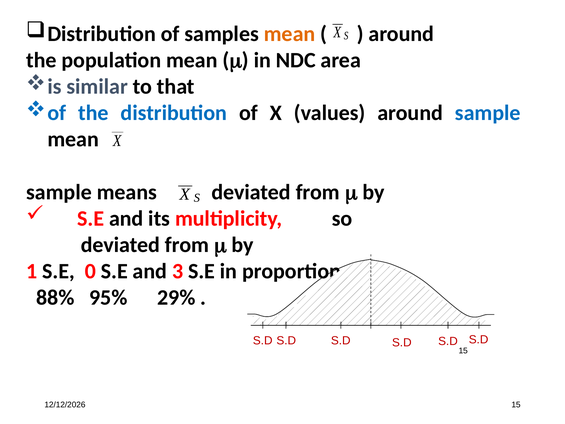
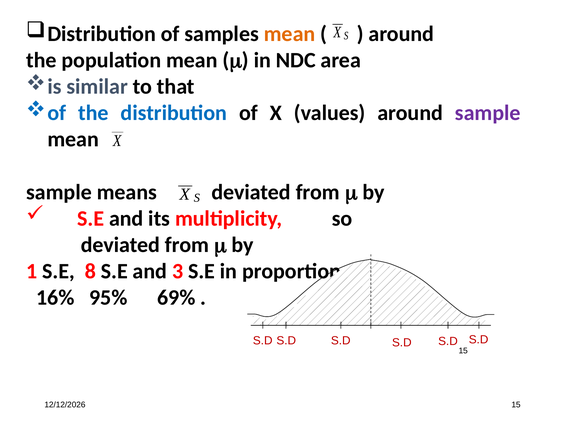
sample at (488, 113) colour: blue -> purple
0: 0 -> 8
88%: 88% -> 16%
29%: 29% -> 69%
